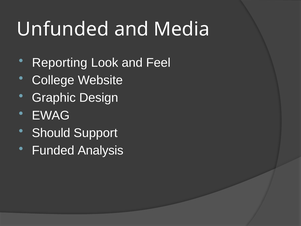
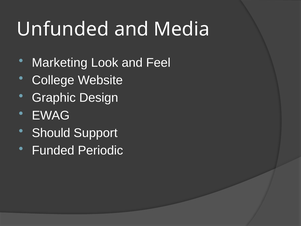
Reporting: Reporting -> Marketing
Analysis: Analysis -> Periodic
